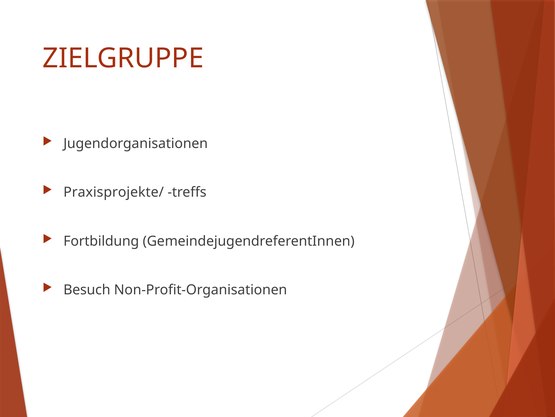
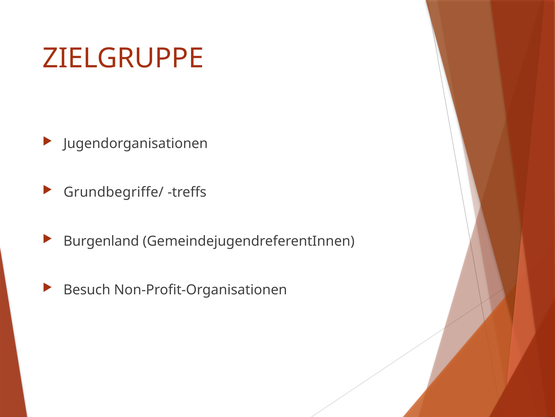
Praxisprojekte/: Praxisprojekte/ -> Grundbegriffe/
Fortbildung: Fortbildung -> Burgenland
